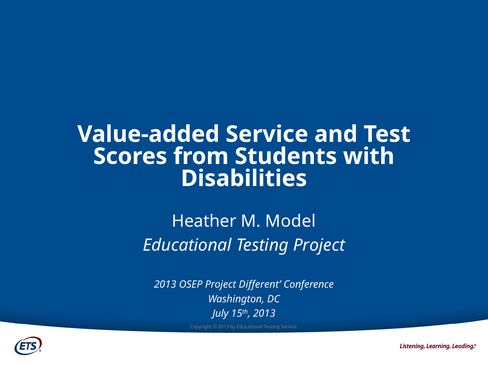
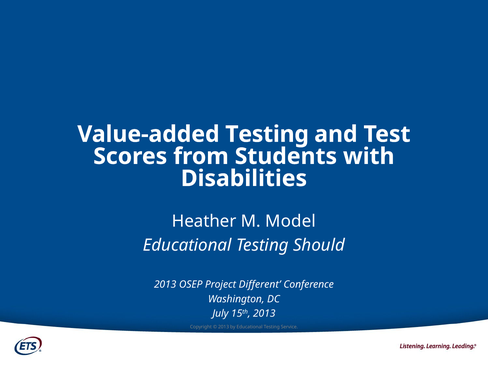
Value-added Service: Service -> Testing
Testing Project: Project -> Should
